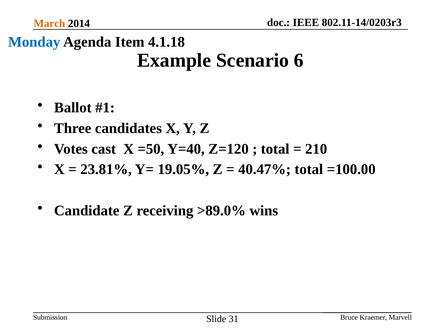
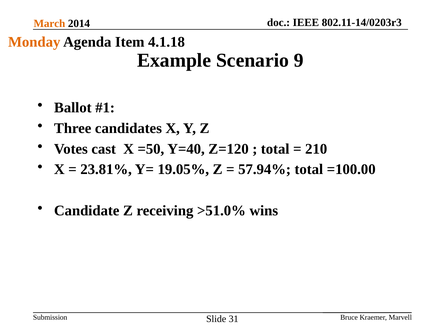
Monday colour: blue -> orange
6: 6 -> 9
40.47%: 40.47% -> 57.94%
>89.0%: >89.0% -> >51.0%
